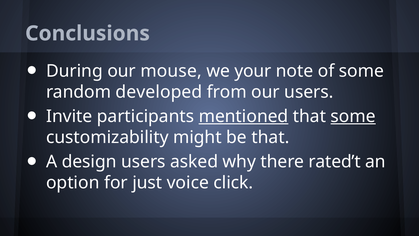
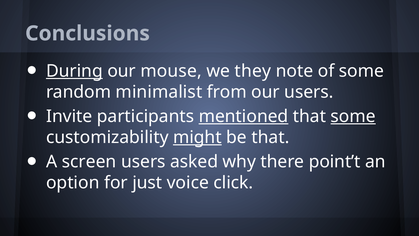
During underline: none -> present
your: your -> they
developed: developed -> minimalist
might underline: none -> present
design: design -> screen
rated’t: rated’t -> point’t
